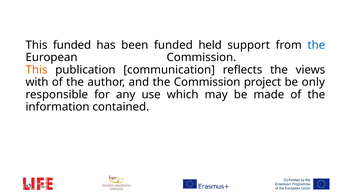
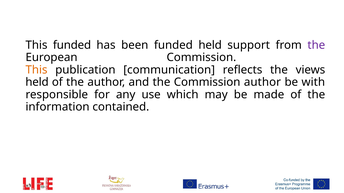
the at (316, 45) colour: blue -> purple
with at (37, 82): with -> held
Commission project: project -> author
only: only -> with
